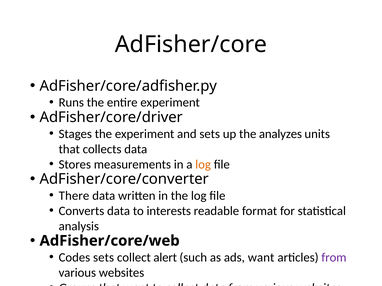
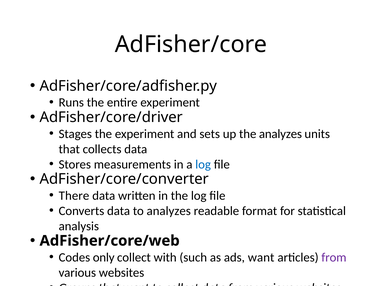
log at (203, 165) colour: orange -> blue
to interests: interests -> analyzes
Codes sets: sets -> only
collect alert: alert -> with
